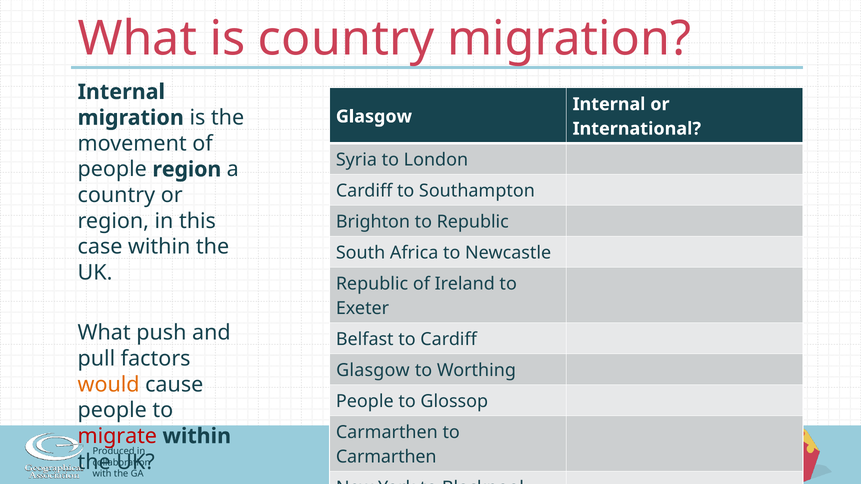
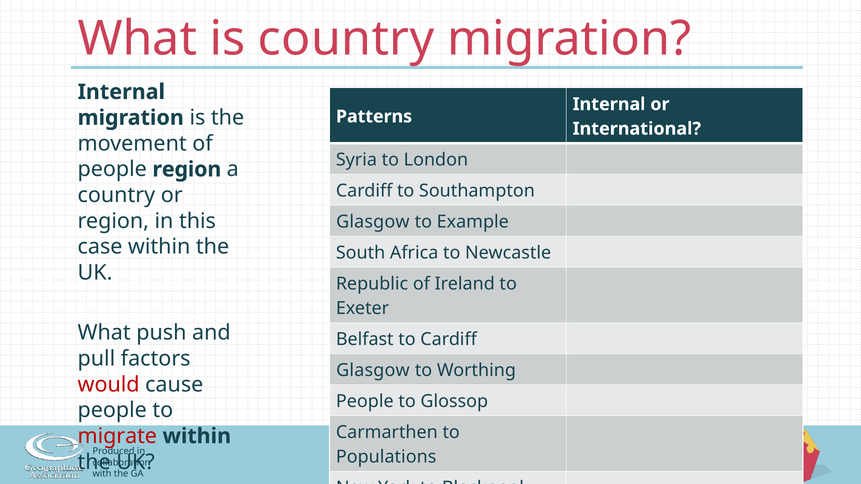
Glasgow at (374, 117): Glasgow -> Patterns
Brighton at (373, 222): Brighton -> Glasgow
to Republic: Republic -> Example
would colour: orange -> red
Carmarthen at (386, 457): Carmarthen -> Populations
